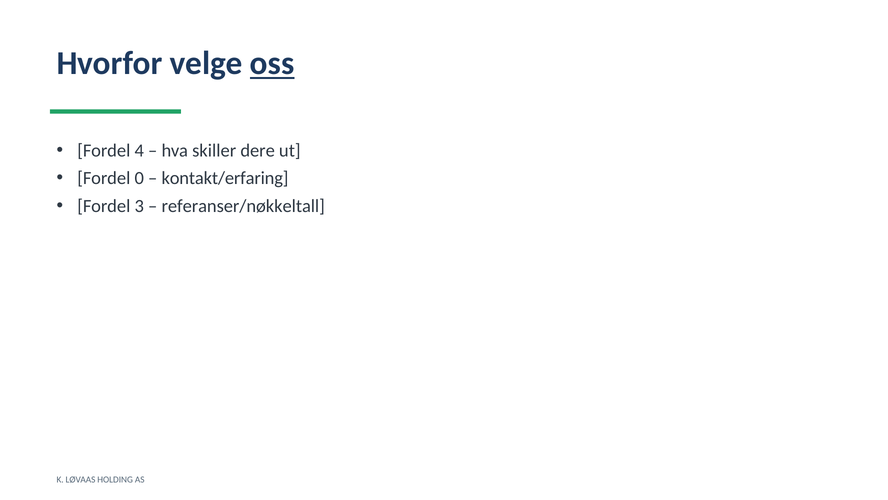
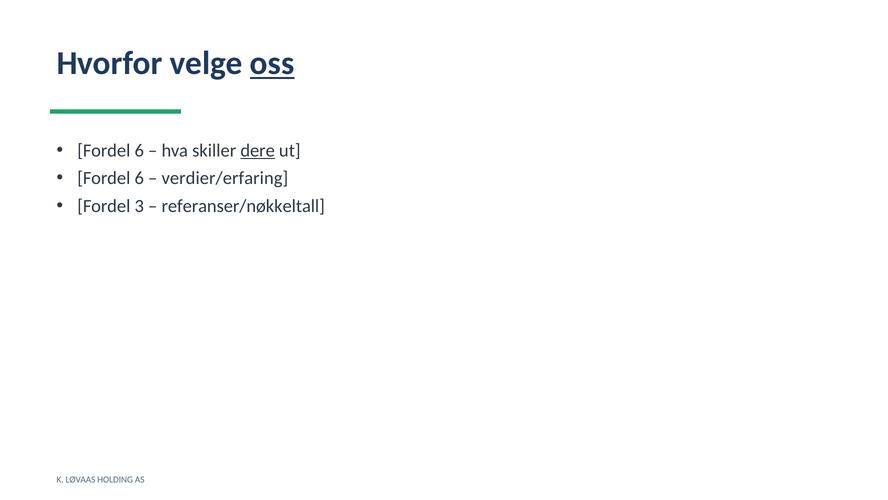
4 at (139, 150): 4 -> 6
dere underline: none -> present
0 at (139, 178): 0 -> 6
kontakt/erfaring: kontakt/erfaring -> verdier/erfaring
